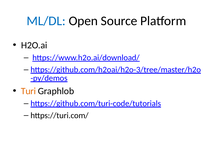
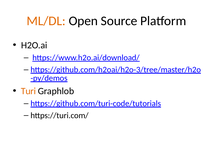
ML/DL colour: blue -> orange
